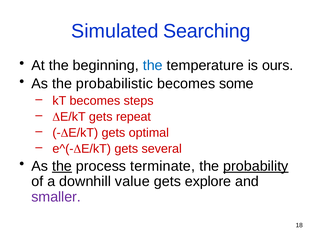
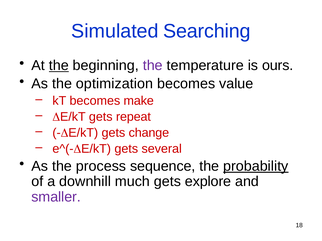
the at (59, 66) underline: none -> present
the at (153, 66) colour: blue -> purple
probabilistic: probabilistic -> optimization
some: some -> value
steps: steps -> make
optimal: optimal -> change
the at (62, 166) underline: present -> none
terminate: terminate -> sequence
value: value -> much
